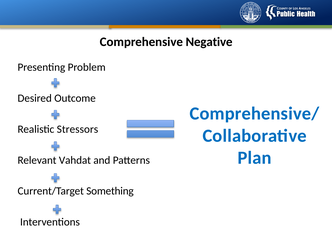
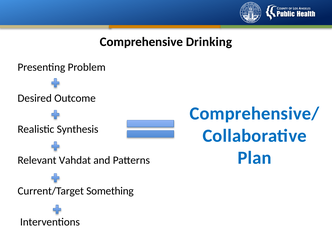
Negative: Negative -> Drinking
Stressors: Stressors -> Synthesis
